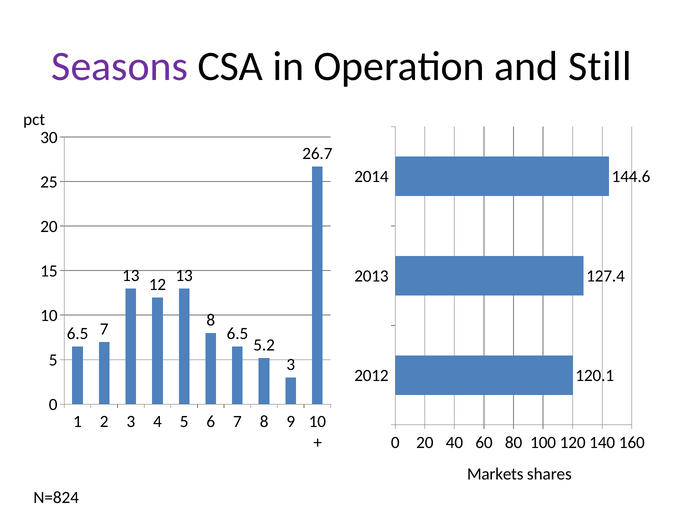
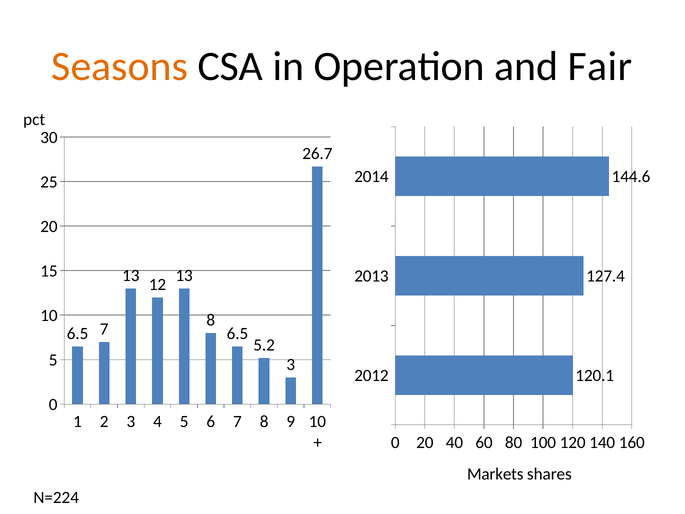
Seasons colour: purple -> orange
Still: Still -> Fair
N=824: N=824 -> N=224
